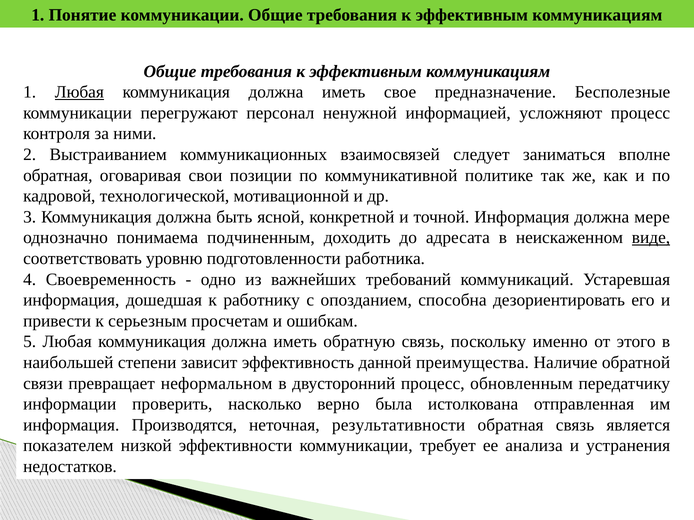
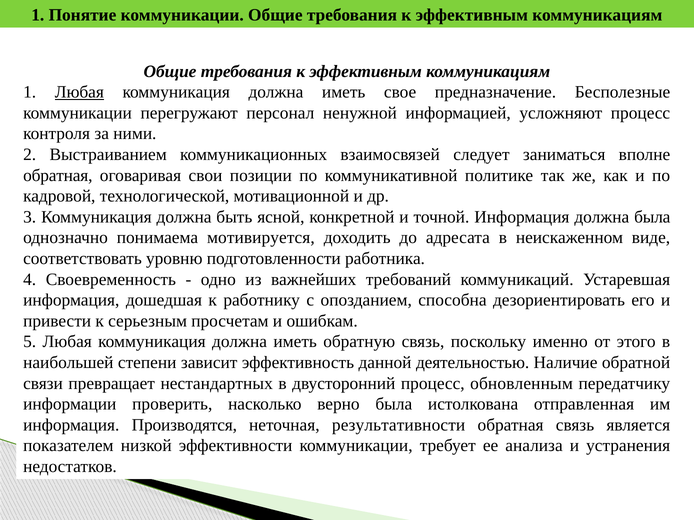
должна мере: мере -> была
подчиненным: подчиненным -> мотивируется
виде underline: present -> none
преимущества: преимущества -> деятельностью
неформальном: неформальном -> нестандартных
